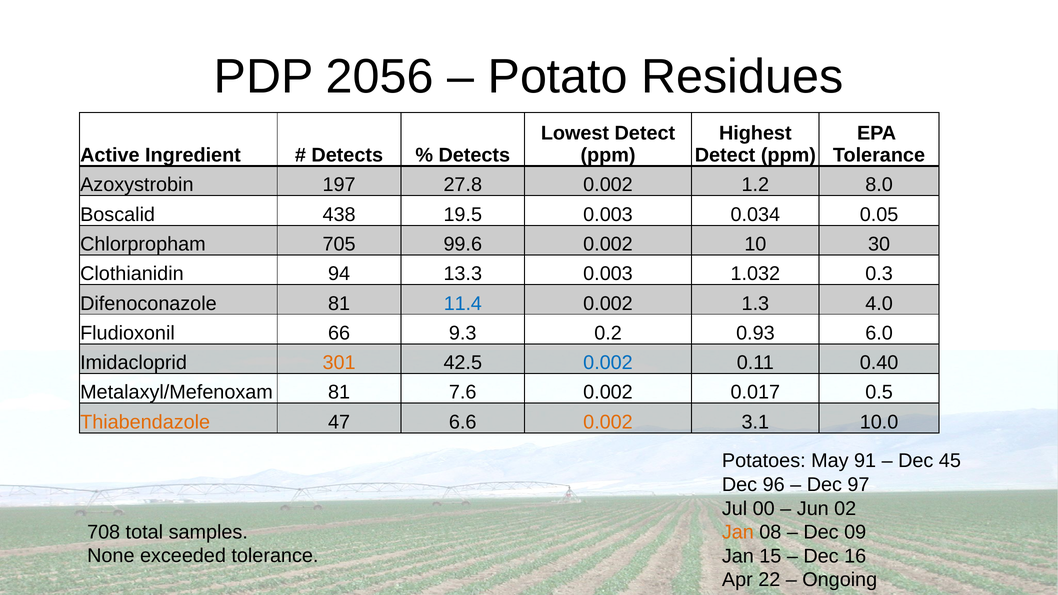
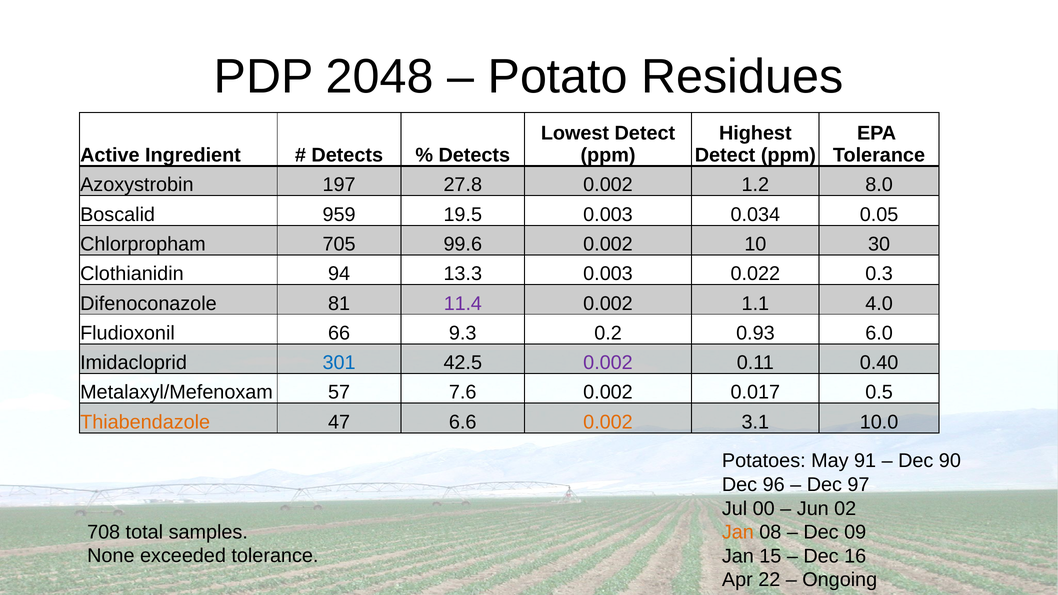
2056: 2056 -> 2048
438: 438 -> 959
1.032: 1.032 -> 0.022
11.4 colour: blue -> purple
1.3: 1.3 -> 1.1
301 colour: orange -> blue
0.002 at (608, 363) colour: blue -> purple
Metalaxyl/Mefenoxam 81: 81 -> 57
45: 45 -> 90
